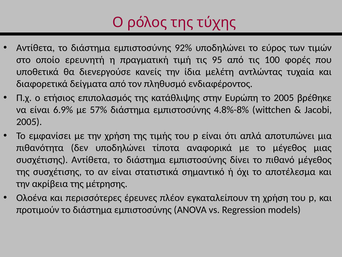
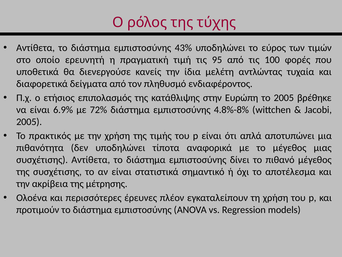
92%: 92% -> 43%
57%: 57% -> 72%
εμφανίσει: εμφανίσει -> πρακτικός
